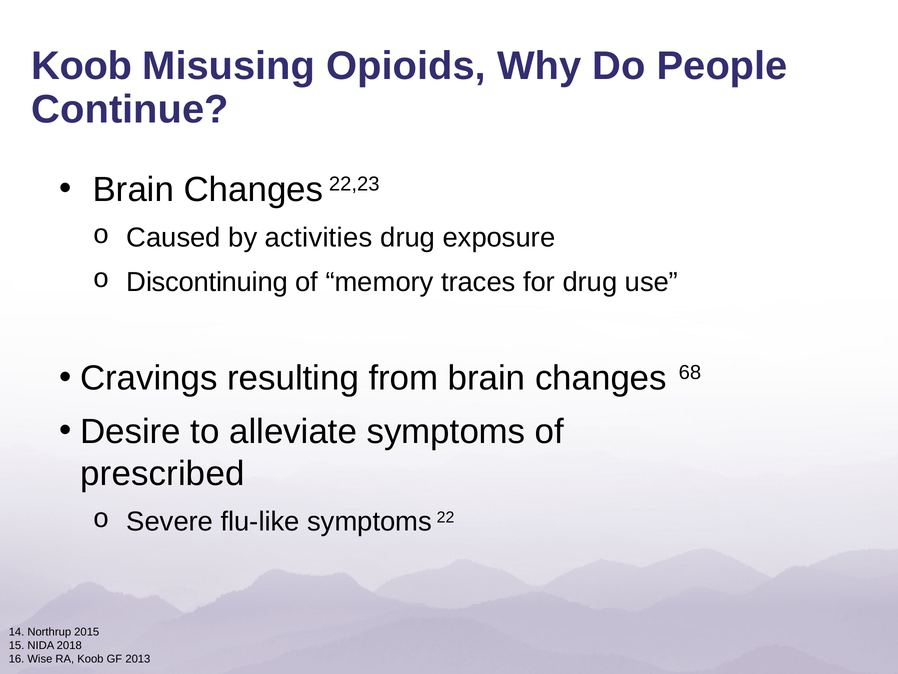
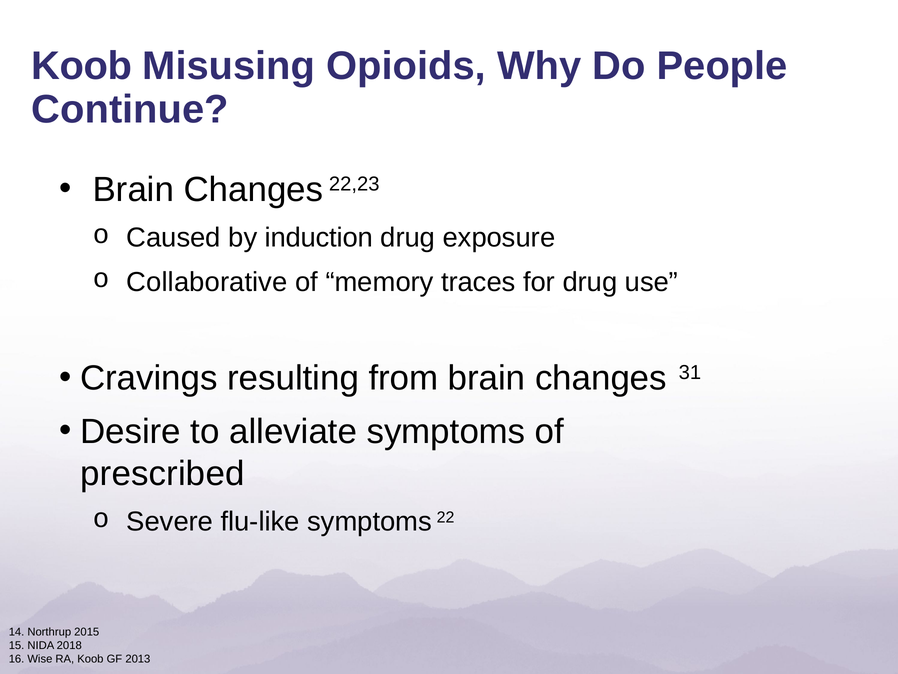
activities: activities -> induction
Discontinuing: Discontinuing -> Collaborative
68: 68 -> 31
